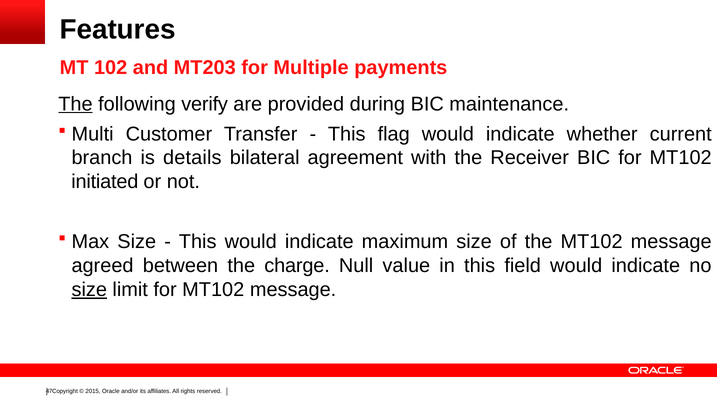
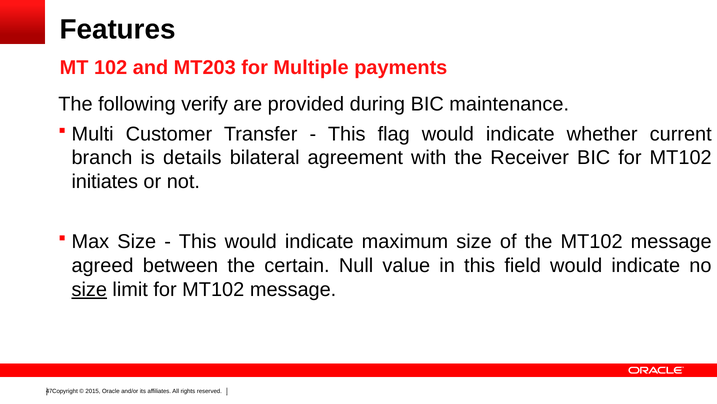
The at (75, 104) underline: present -> none
initiated: initiated -> initiates
charge: charge -> certain
